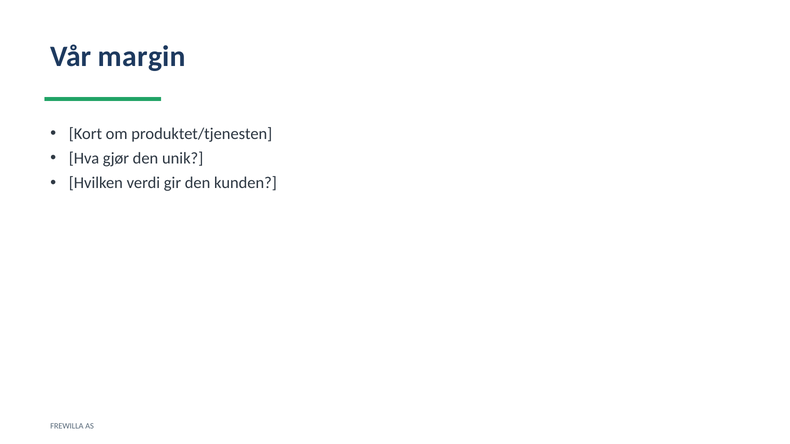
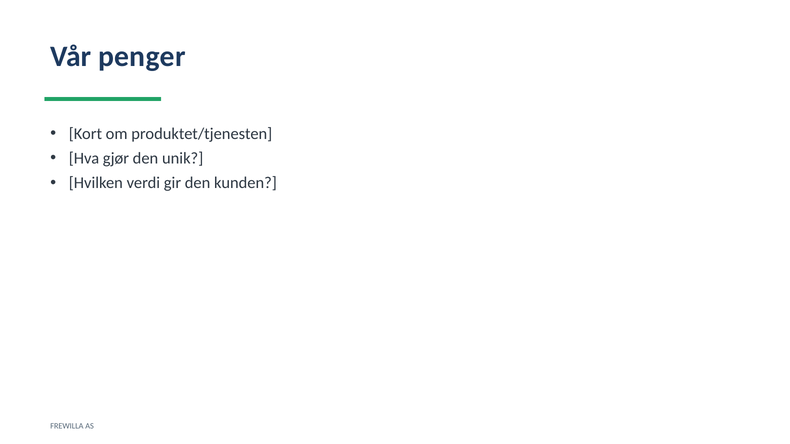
margin: margin -> penger
